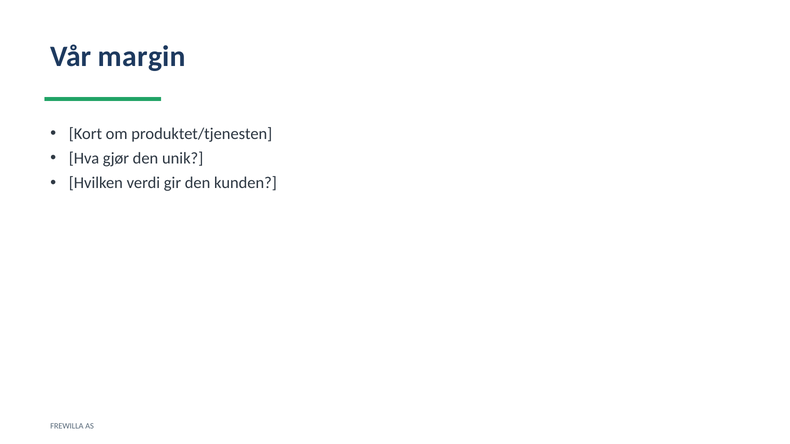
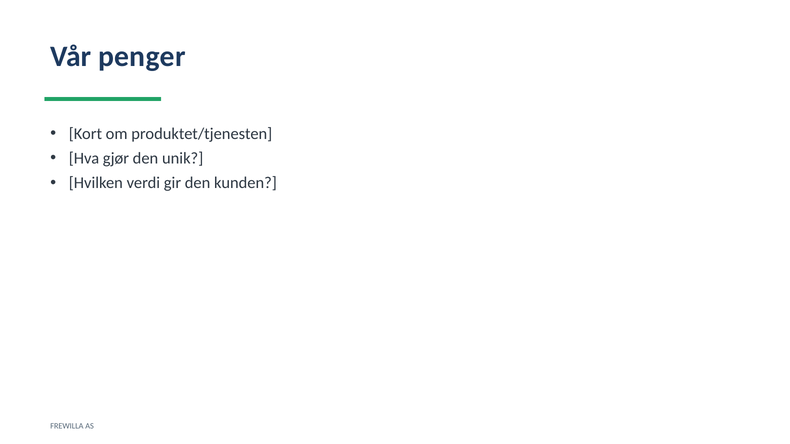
margin: margin -> penger
